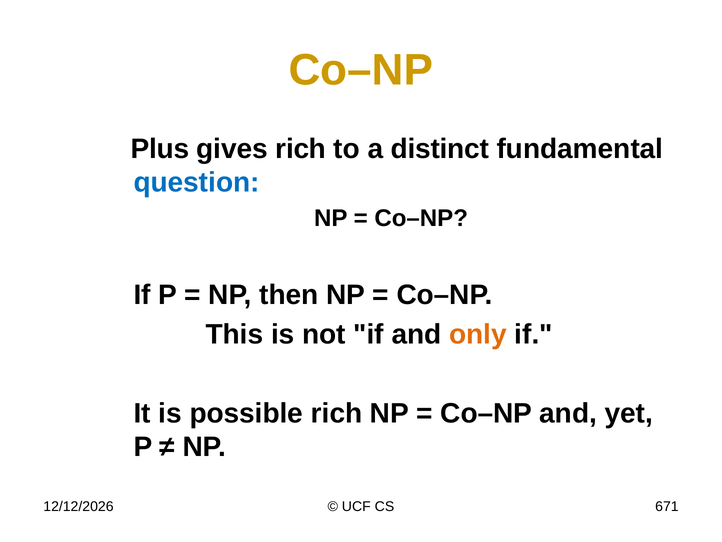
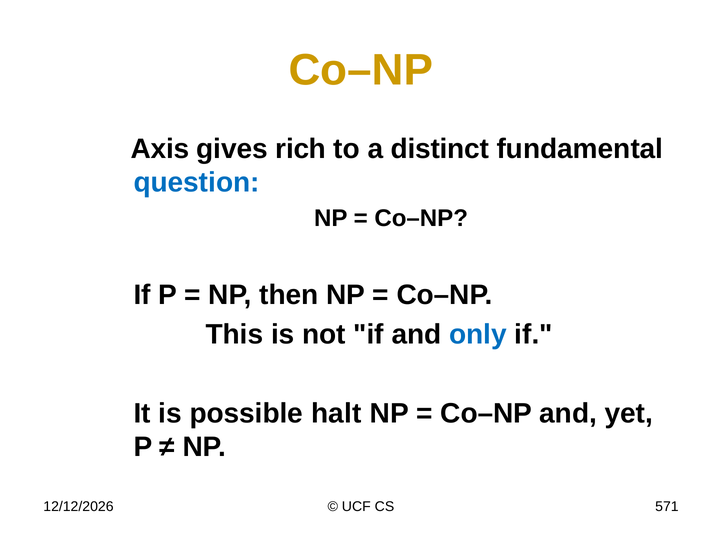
Plus: Plus -> Axis
only colour: orange -> blue
possible rich: rich -> halt
671: 671 -> 571
